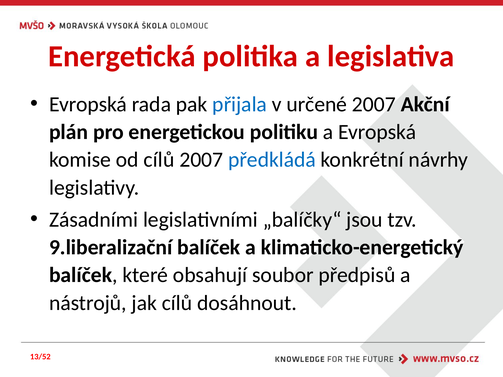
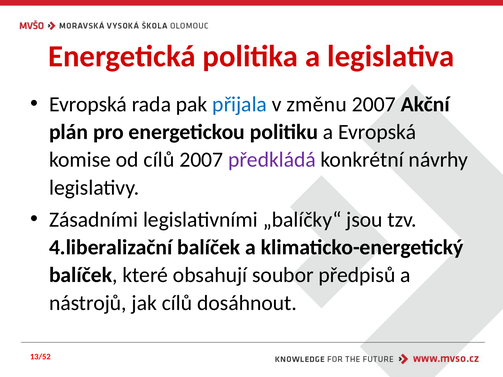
určené: určené -> změnu
předkládá colour: blue -> purple
9.liberalizační: 9.liberalizační -> 4.liberalizační
